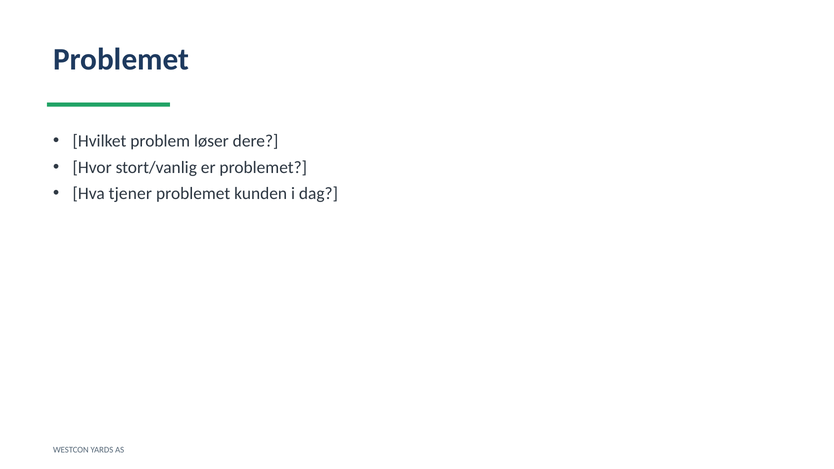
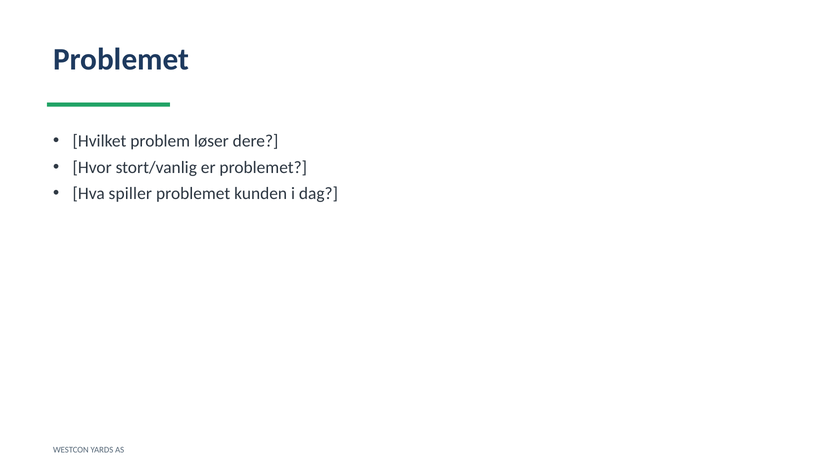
tjener: tjener -> spiller
